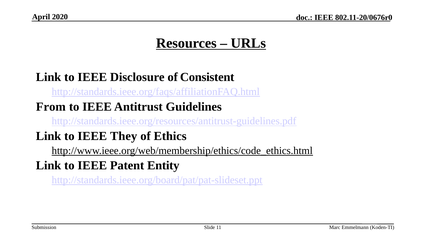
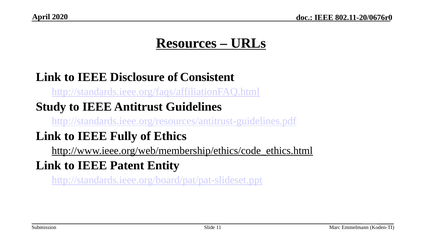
From: From -> Study
They: They -> Fully
